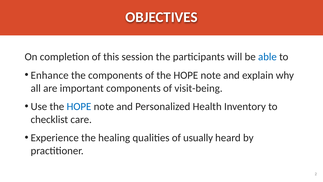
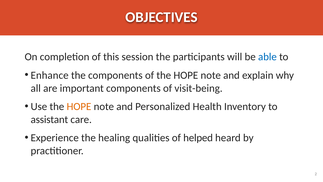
HOPE at (79, 106) colour: blue -> orange
checklist: checklist -> assistant
usually: usually -> helped
